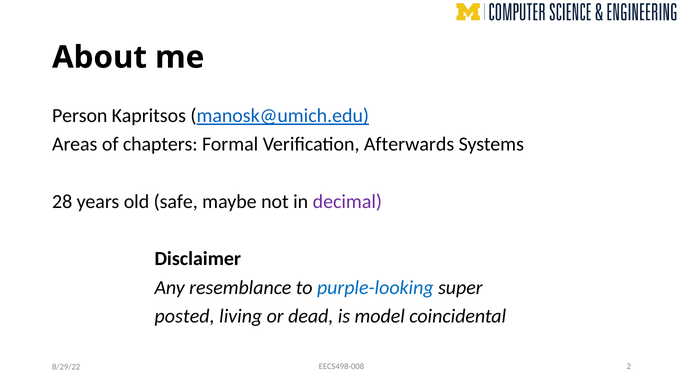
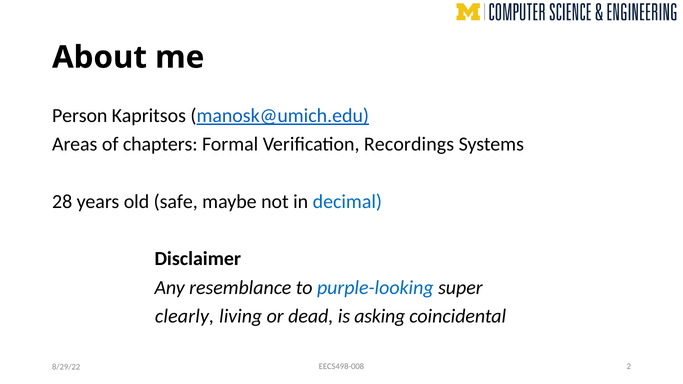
Afterwards: Afterwards -> Recordings
decimal colour: purple -> blue
posted: posted -> clearly
model: model -> asking
